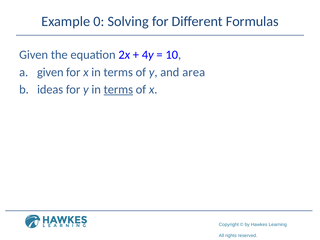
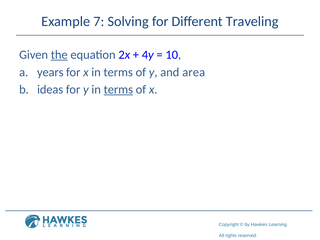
0: 0 -> 7
Formulas: Formulas -> Traveling
the underline: none -> present
a given: given -> years
